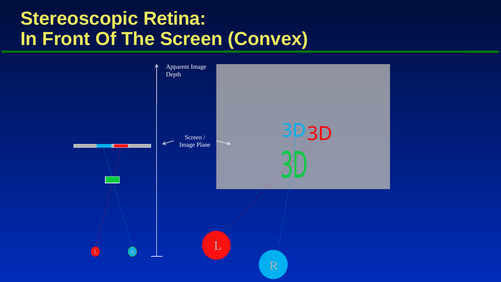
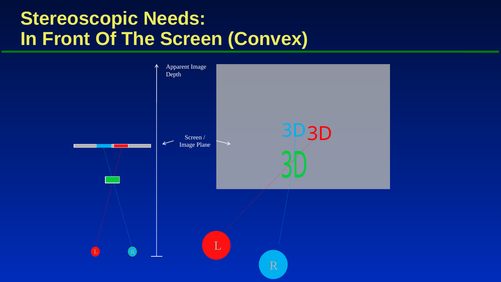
Retina: Retina -> Needs
